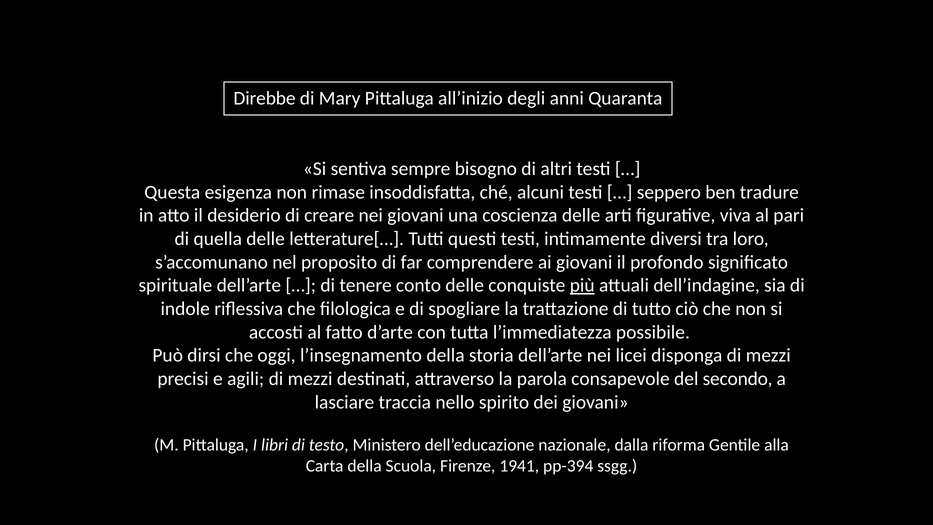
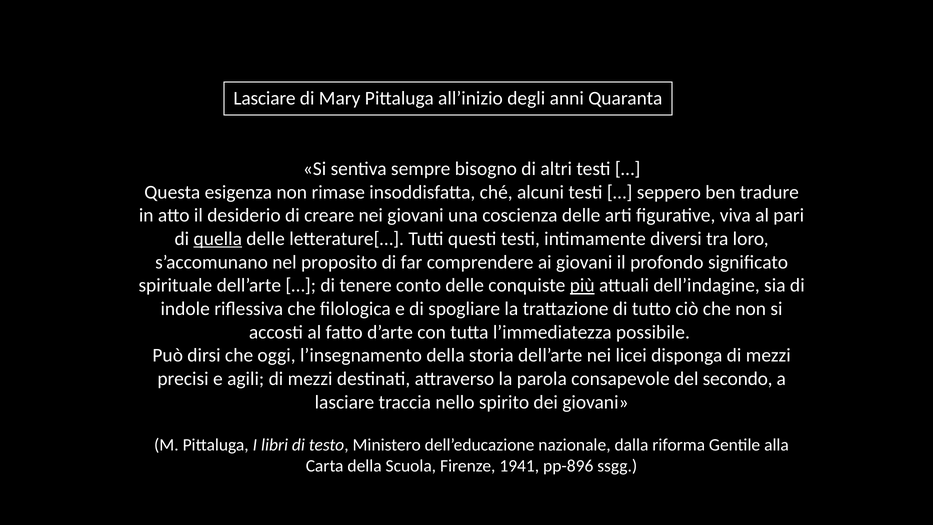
Direbbe at (265, 98): Direbbe -> Lasciare
quella underline: none -> present
pp-394: pp-394 -> pp-896
